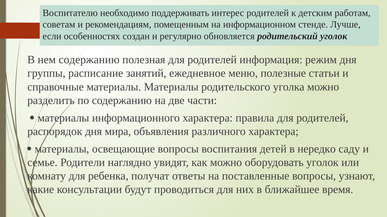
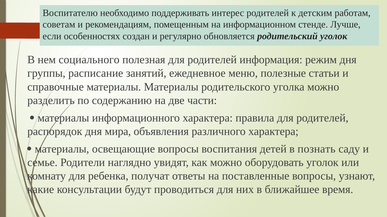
нем содержанию: содержанию -> социального
нередко: нередко -> познать
